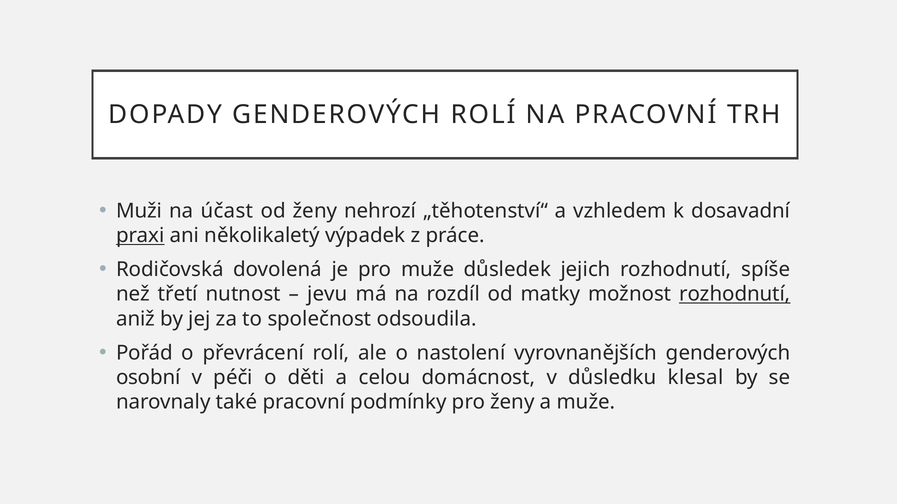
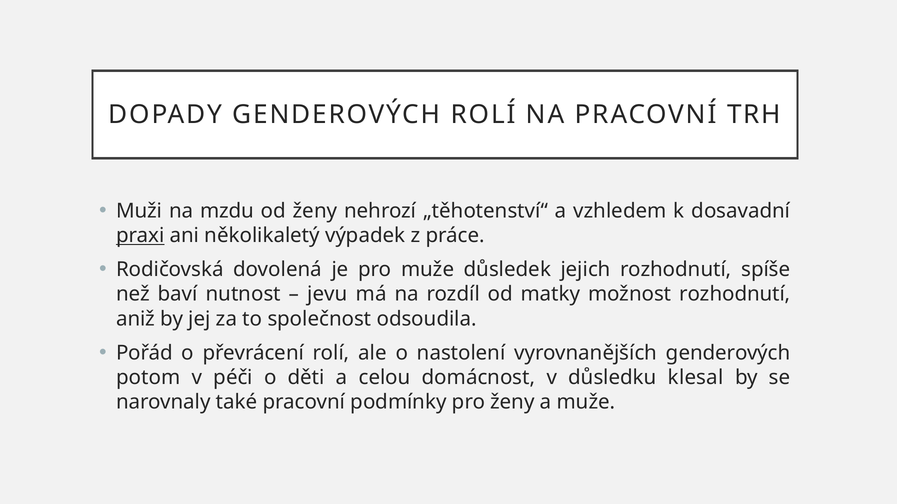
účast: účast -> mzdu
třetí: třetí -> baví
rozhodnutí at (735, 295) underline: present -> none
osobní: osobní -> potom
